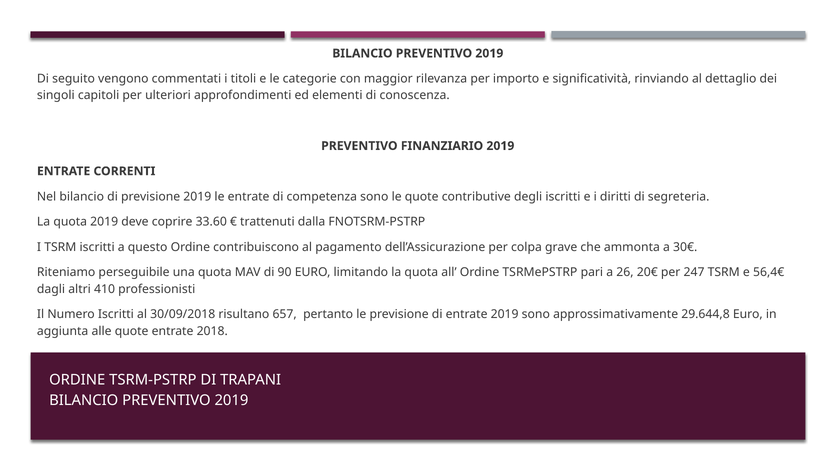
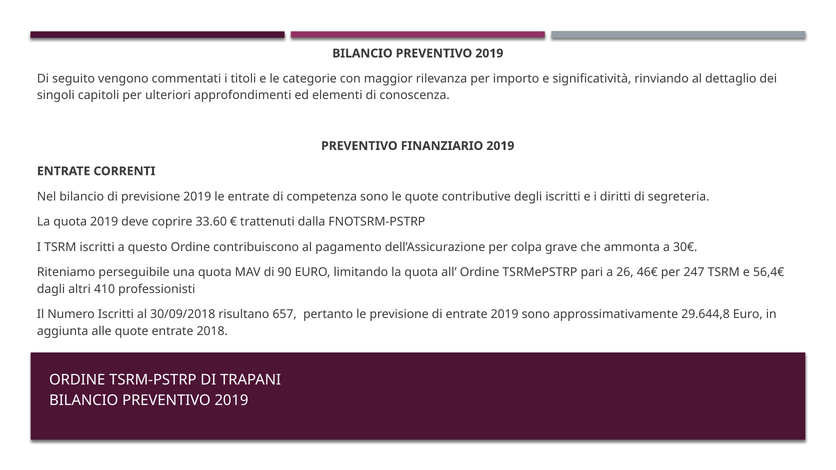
20€: 20€ -> 46€
